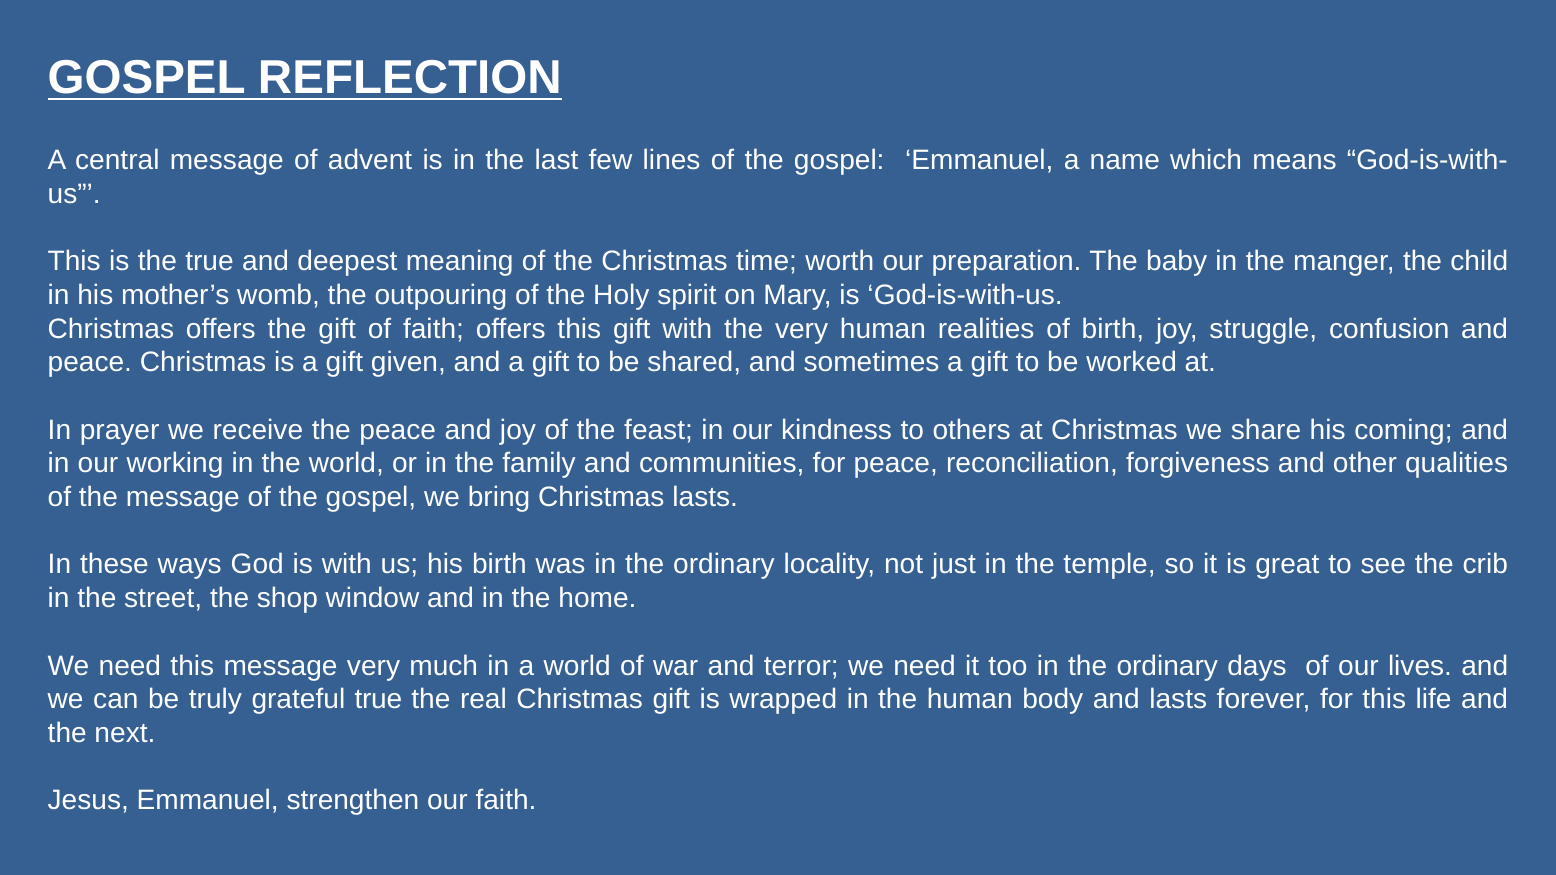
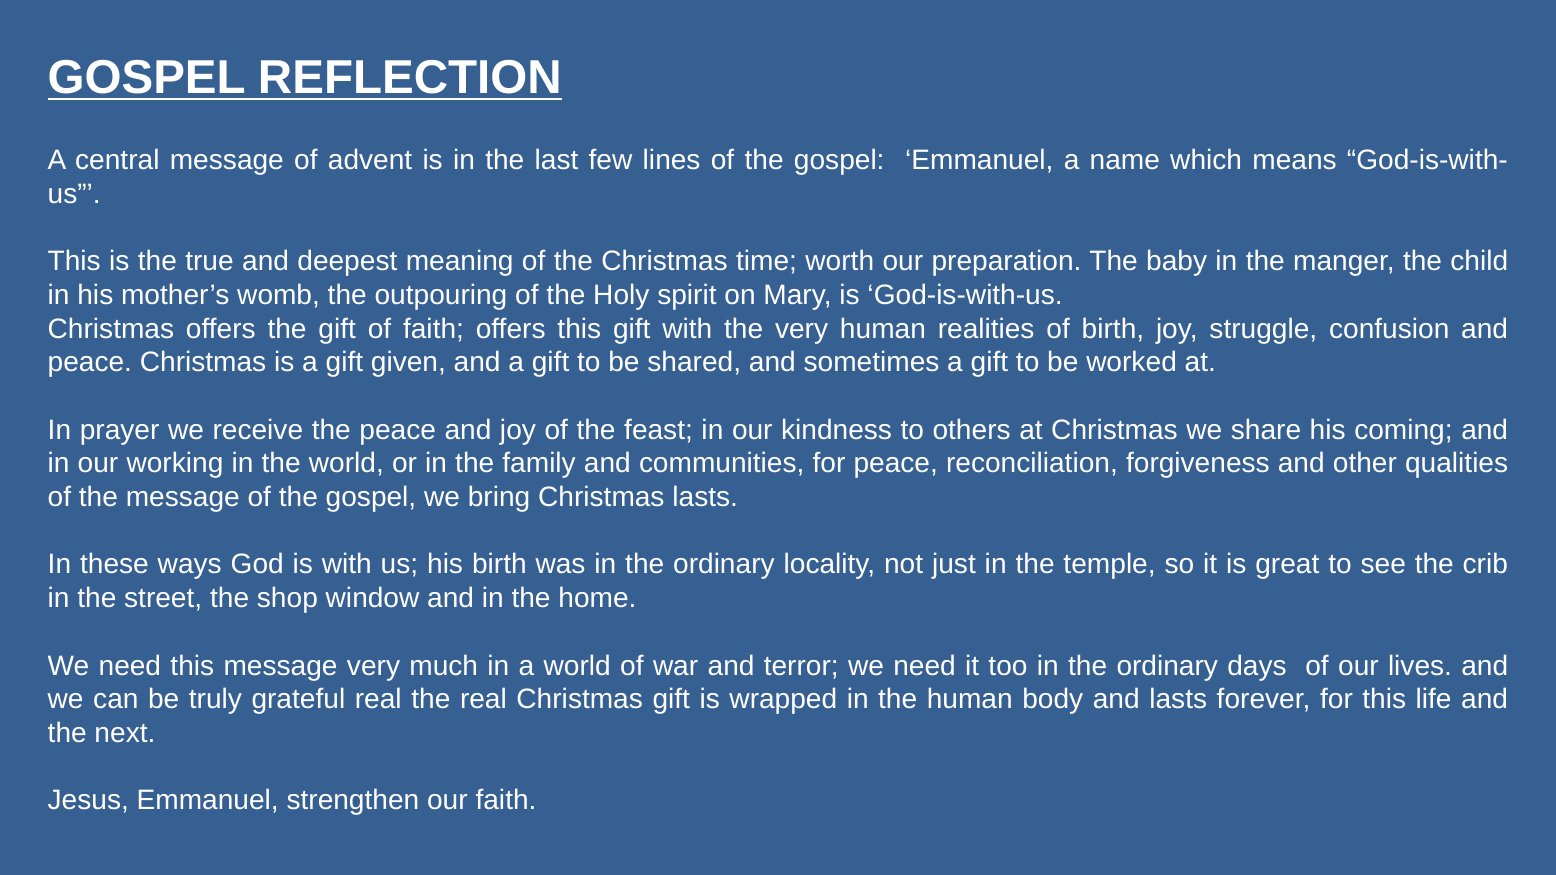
grateful true: true -> real
